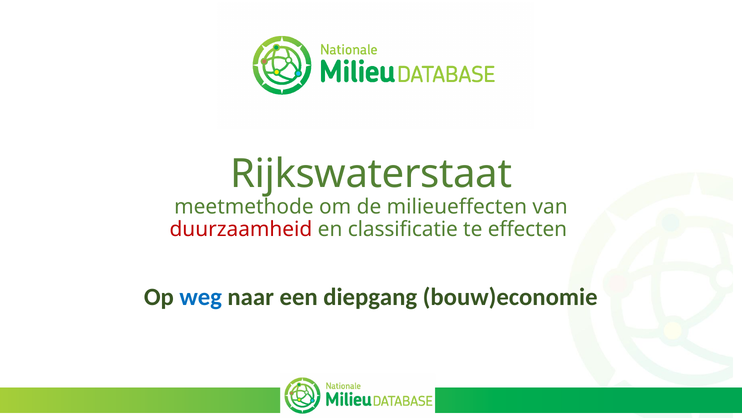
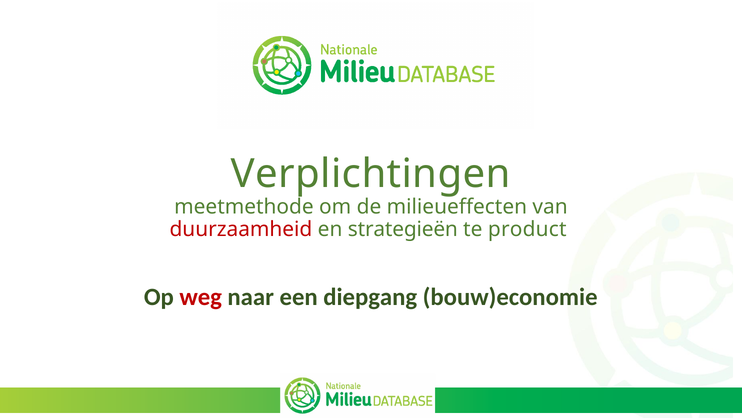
Rijkswaterstaat: Rijkswaterstaat -> Verplichtingen
classificatie: classificatie -> strategieën
effecten: effecten -> product
weg colour: blue -> red
